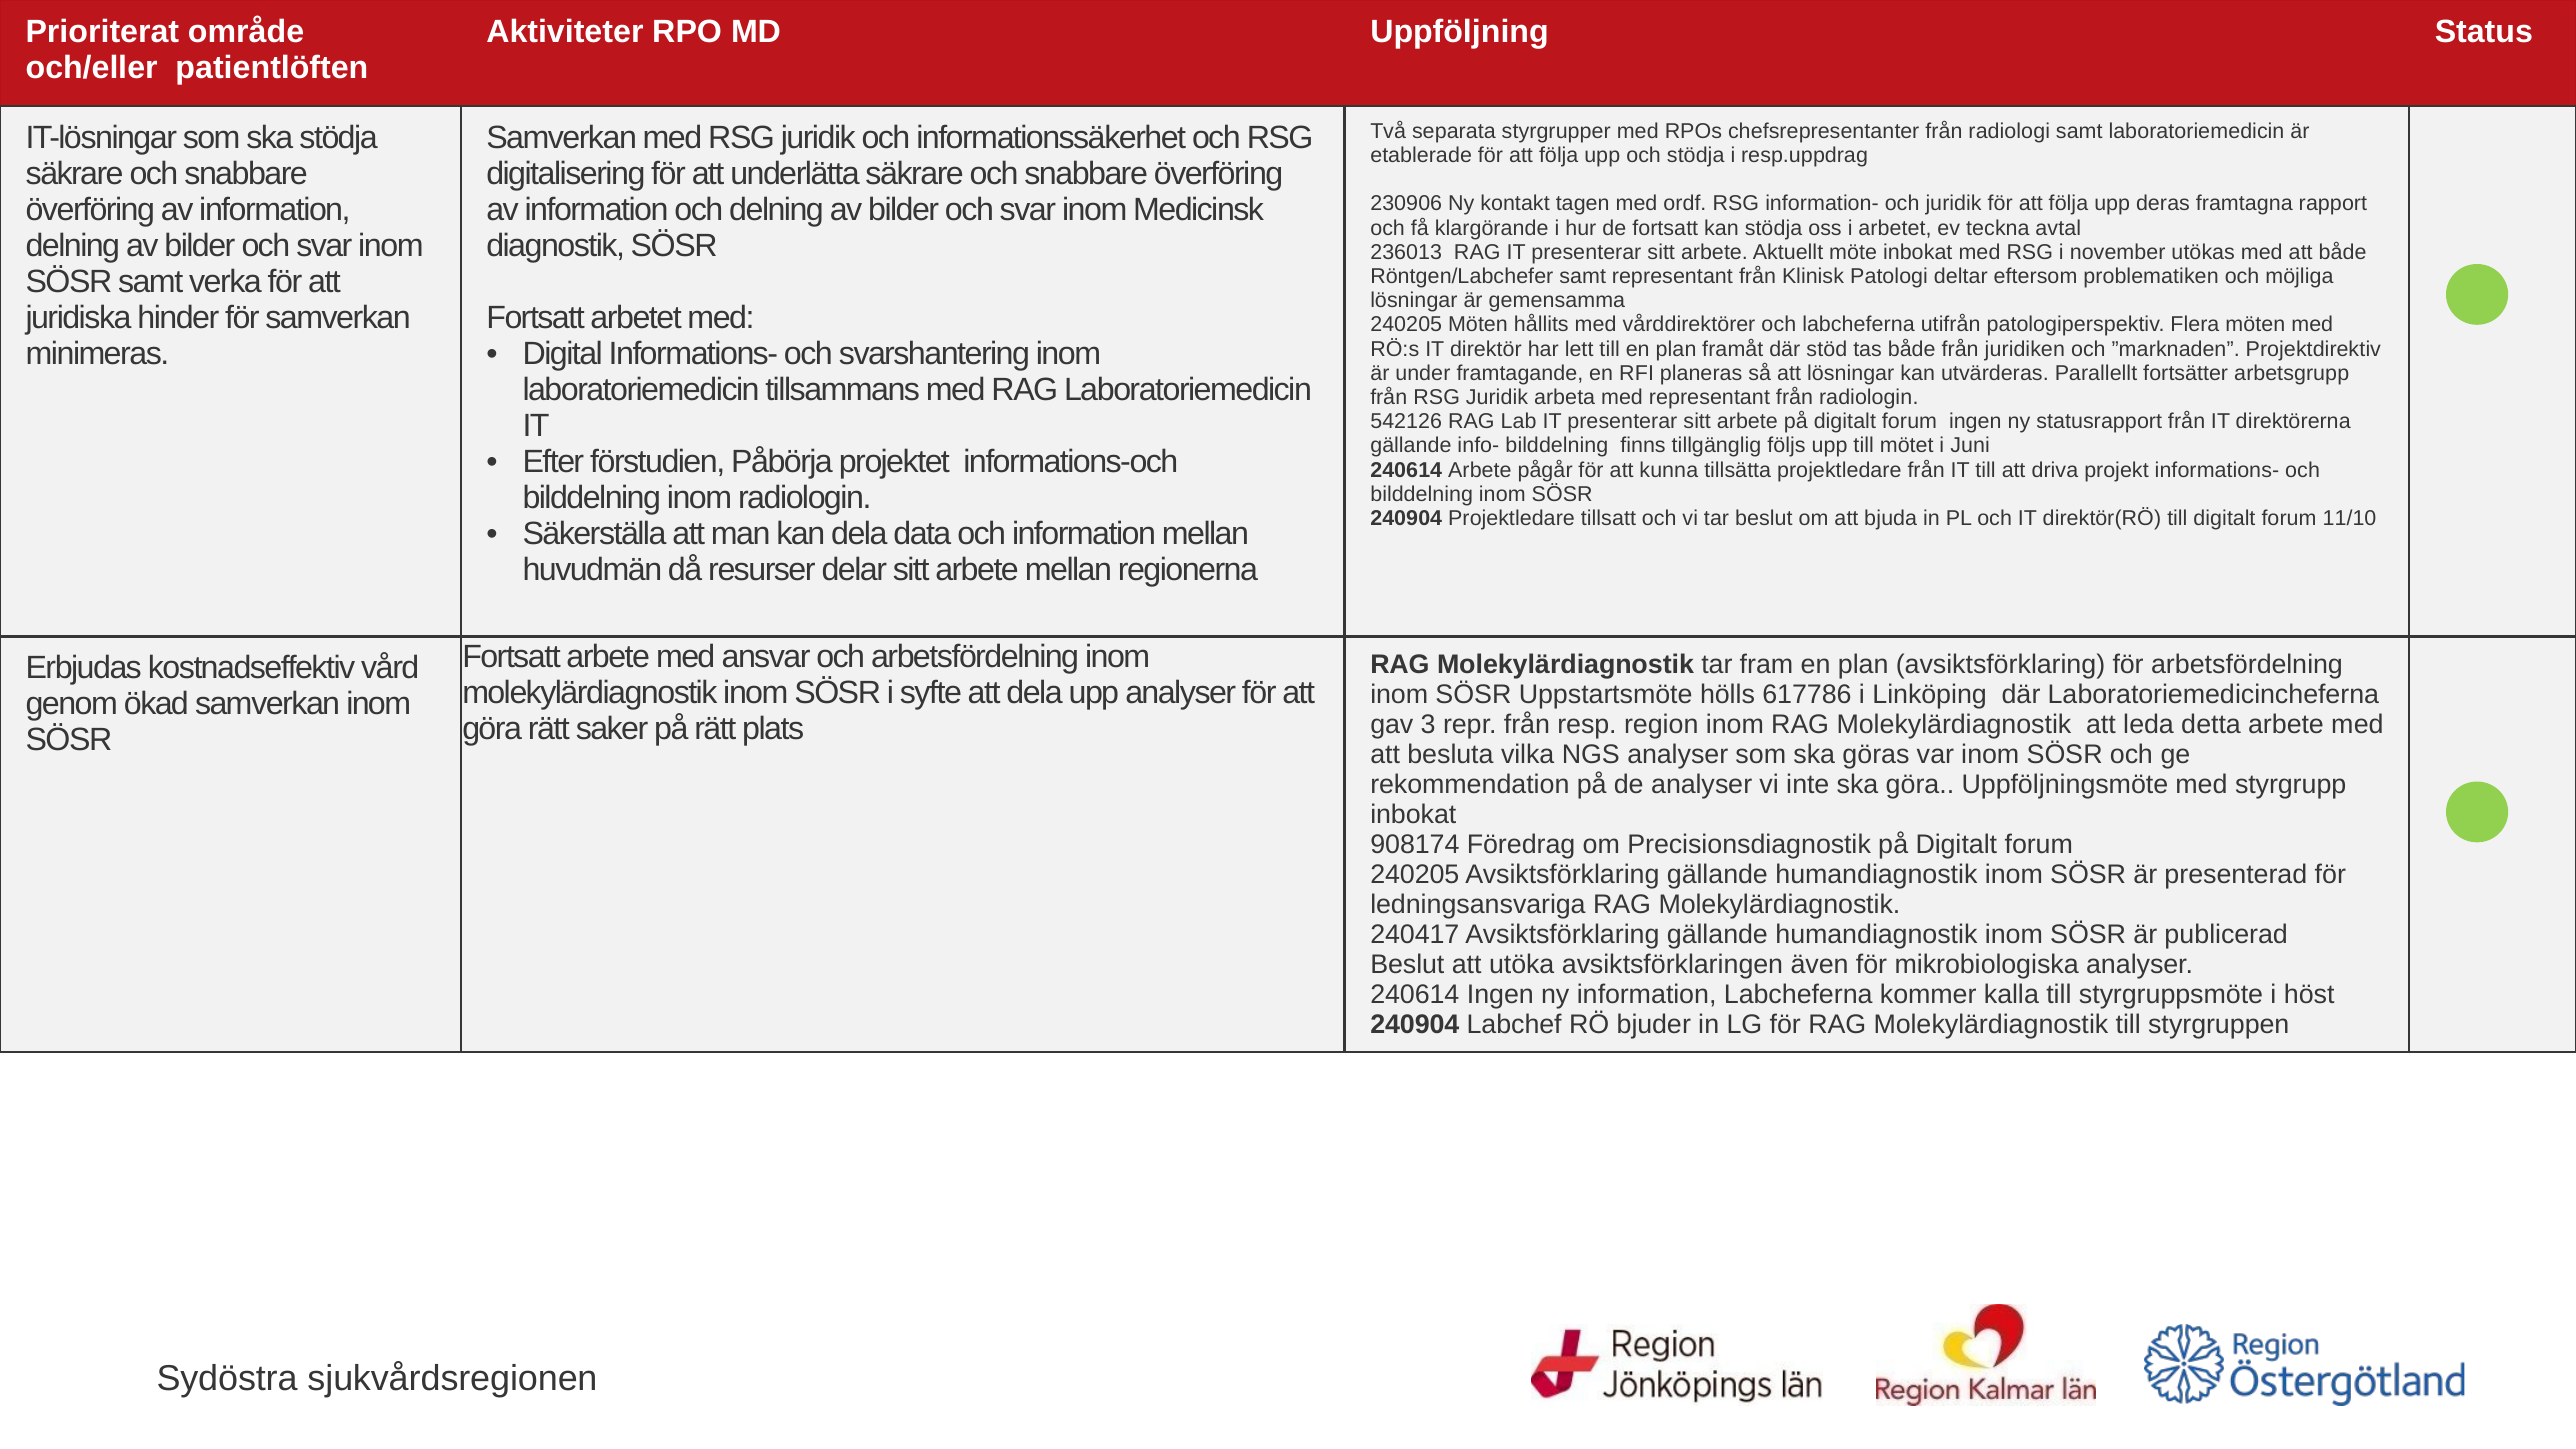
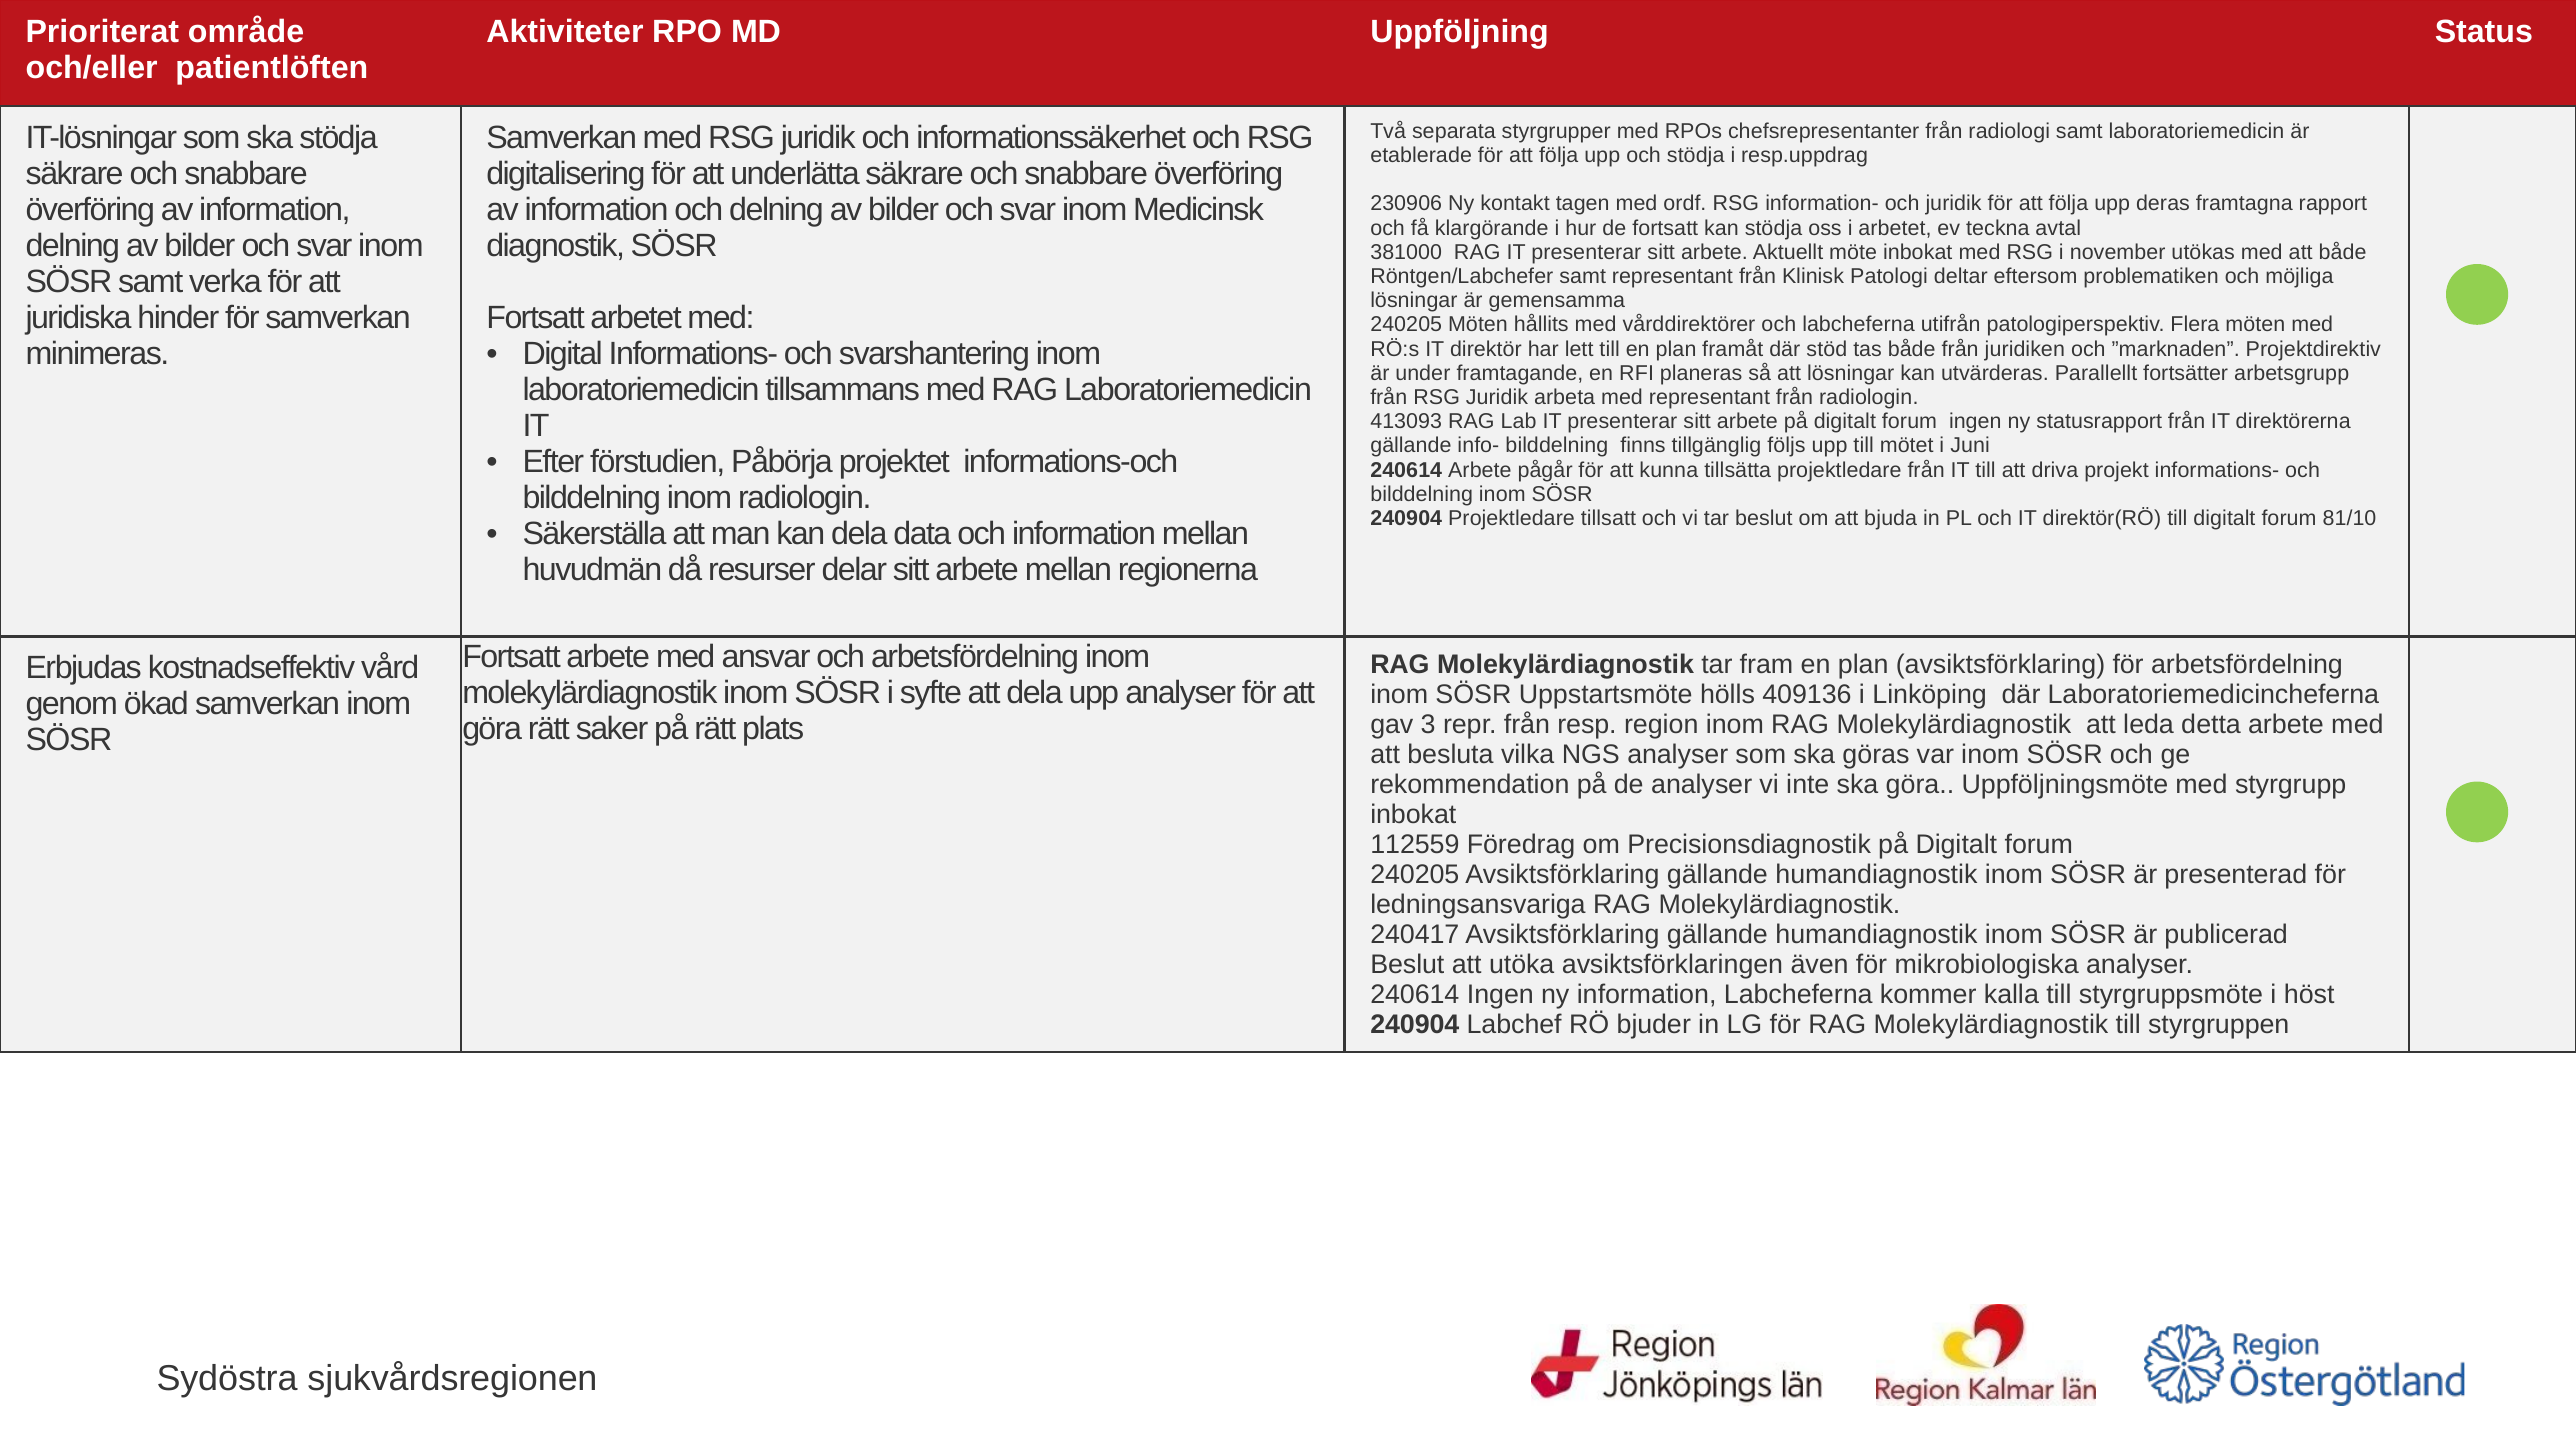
236013: 236013 -> 381000
542126: 542126 -> 413093
11/10: 11/10 -> 81/10
617786: 617786 -> 409136
908174: 908174 -> 112559
